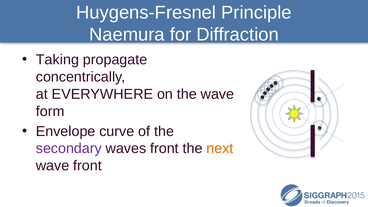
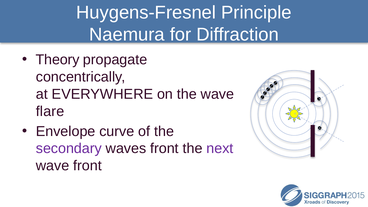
Taking: Taking -> Theory
form: form -> flare
next colour: orange -> purple
